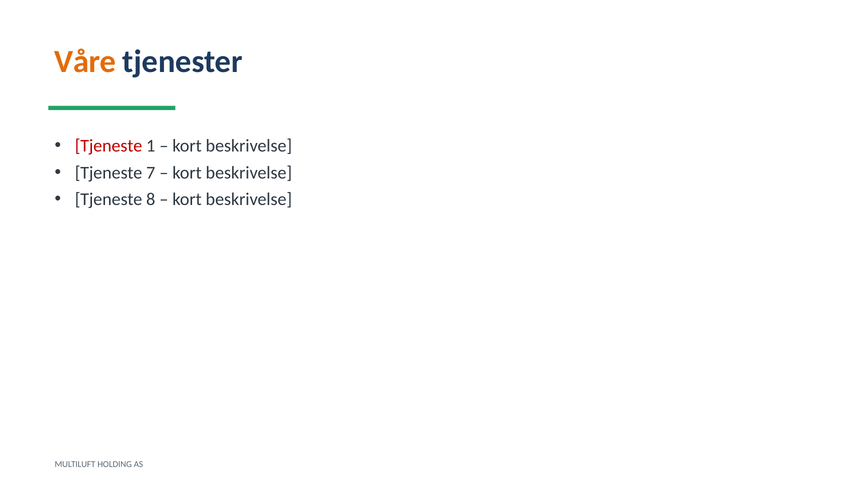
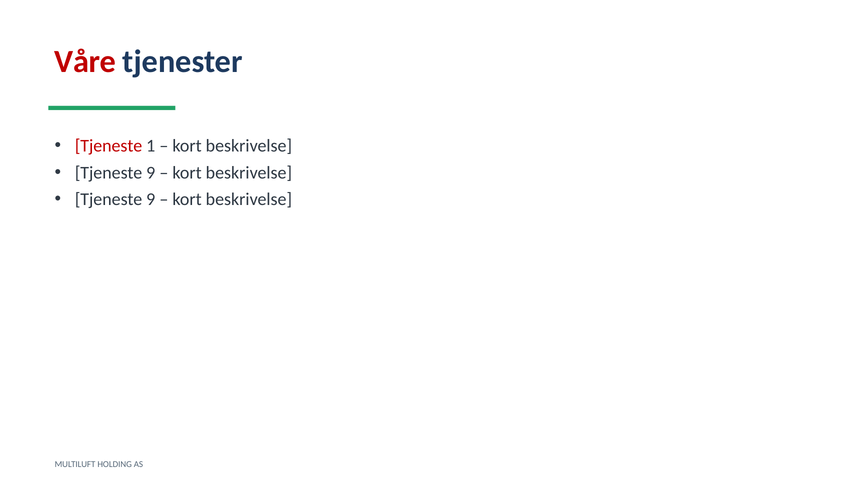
Våre colour: orange -> red
7 at (151, 173): 7 -> 9
8 at (151, 199): 8 -> 9
